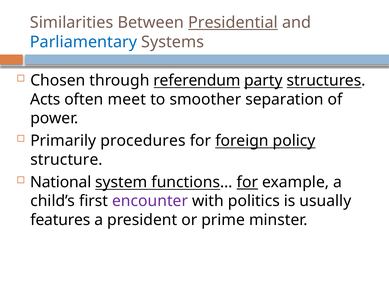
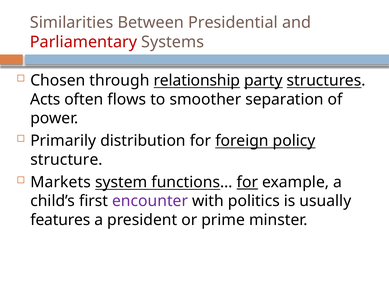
Presidential underline: present -> none
Parliamentary colour: blue -> red
referendum: referendum -> relationship
meet: meet -> flows
procedures: procedures -> distribution
National: National -> Markets
